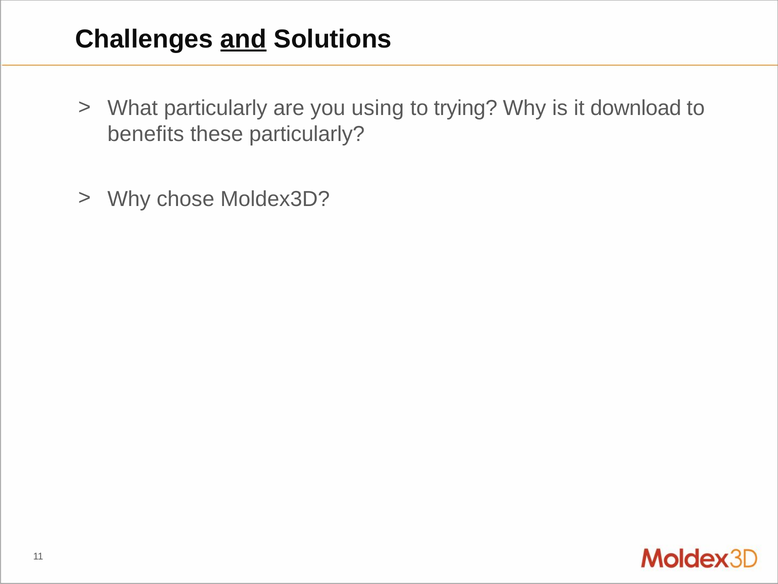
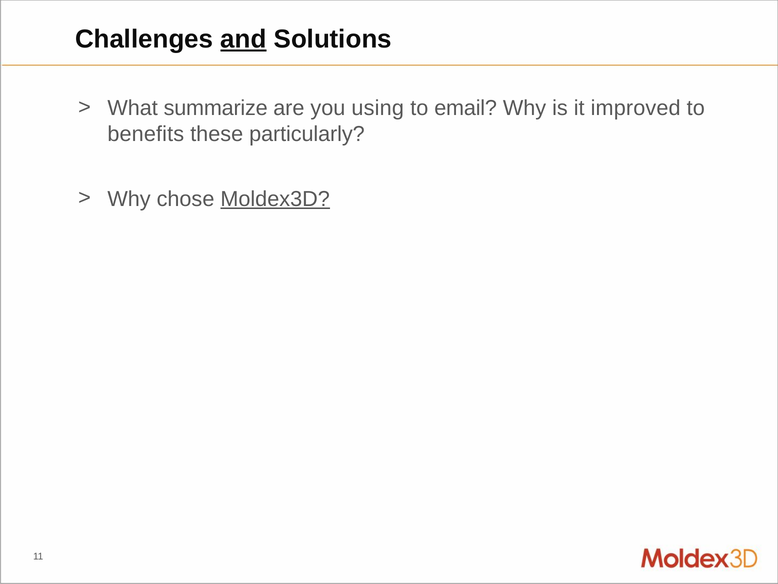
What particularly: particularly -> summarize
trying: trying -> email
download: download -> improved
Moldex3D underline: none -> present
